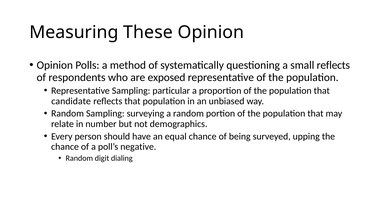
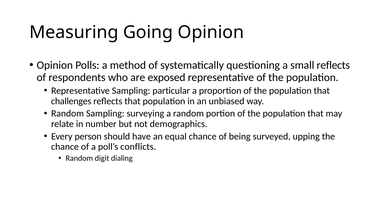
These: These -> Going
candidate: candidate -> challenges
negative: negative -> conflicts
